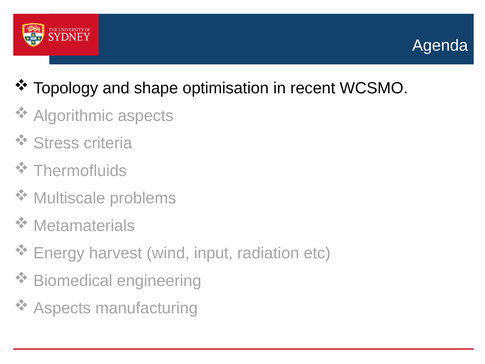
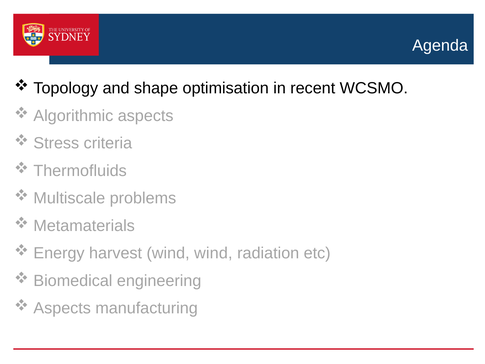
wind input: input -> wind
